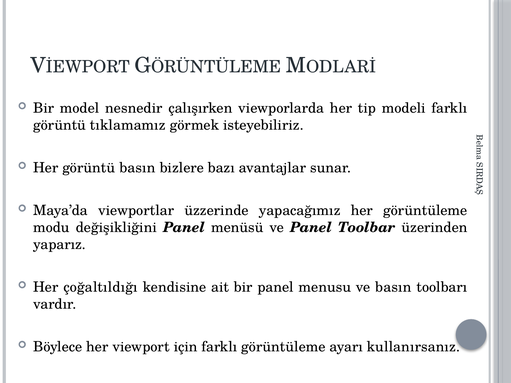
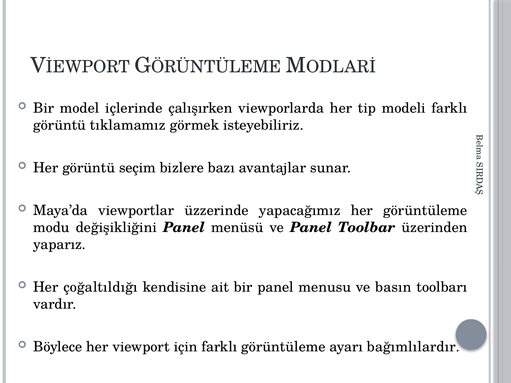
nesnedir: nesnedir -> içlerinde
görüntü basın: basın -> seçim
kullanırsanız: kullanırsanız -> bağımlılardır
